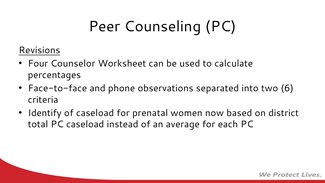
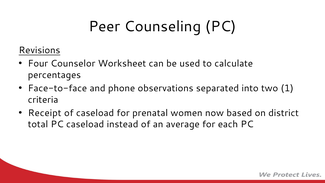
6: 6 -> 1
Identify: Identify -> Receipt
